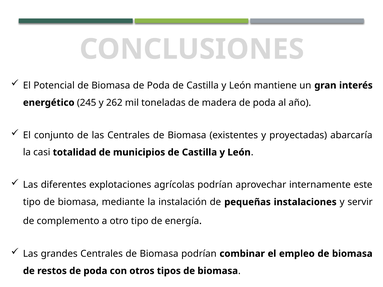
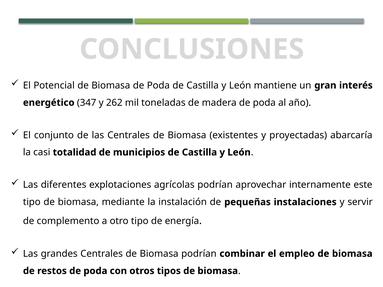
245: 245 -> 347
